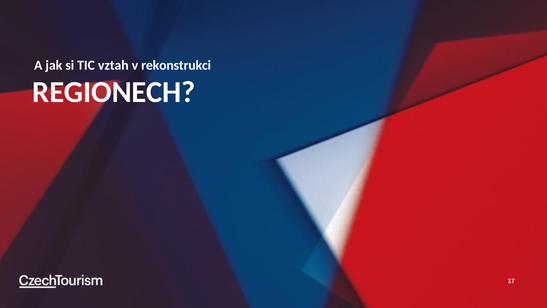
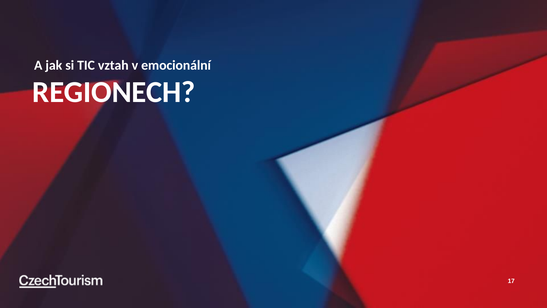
rekonstrukci: rekonstrukci -> emocionální
